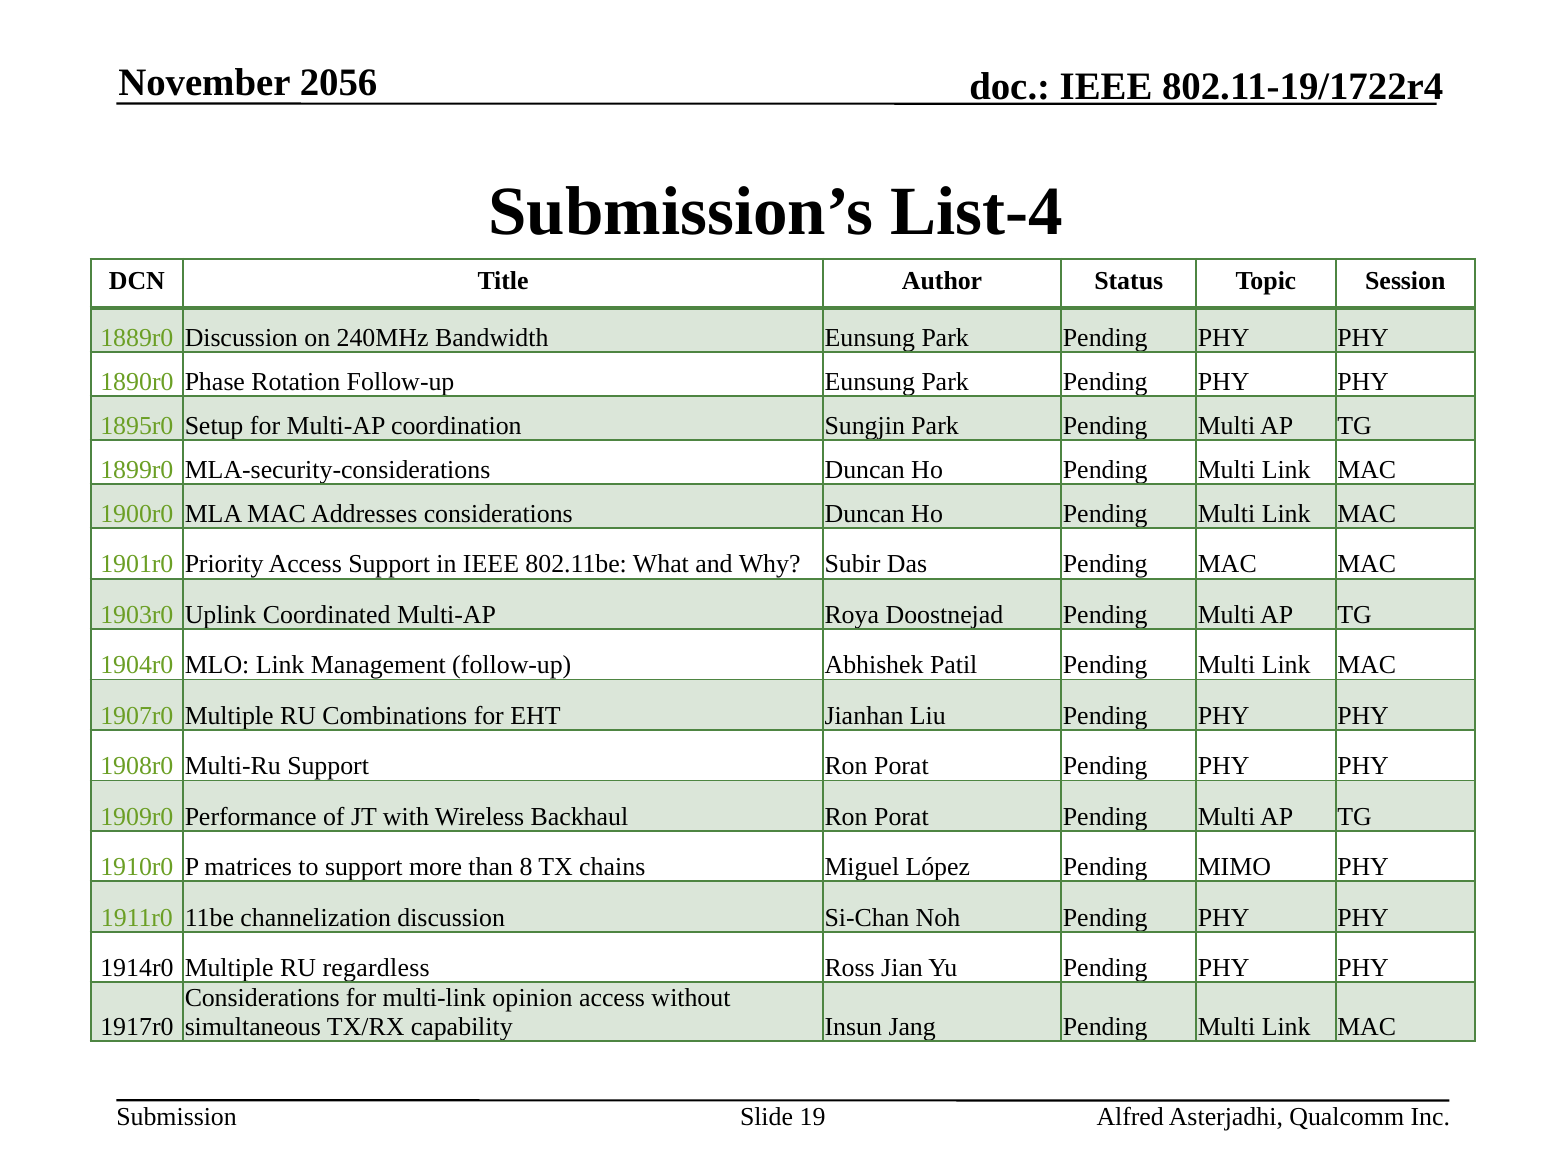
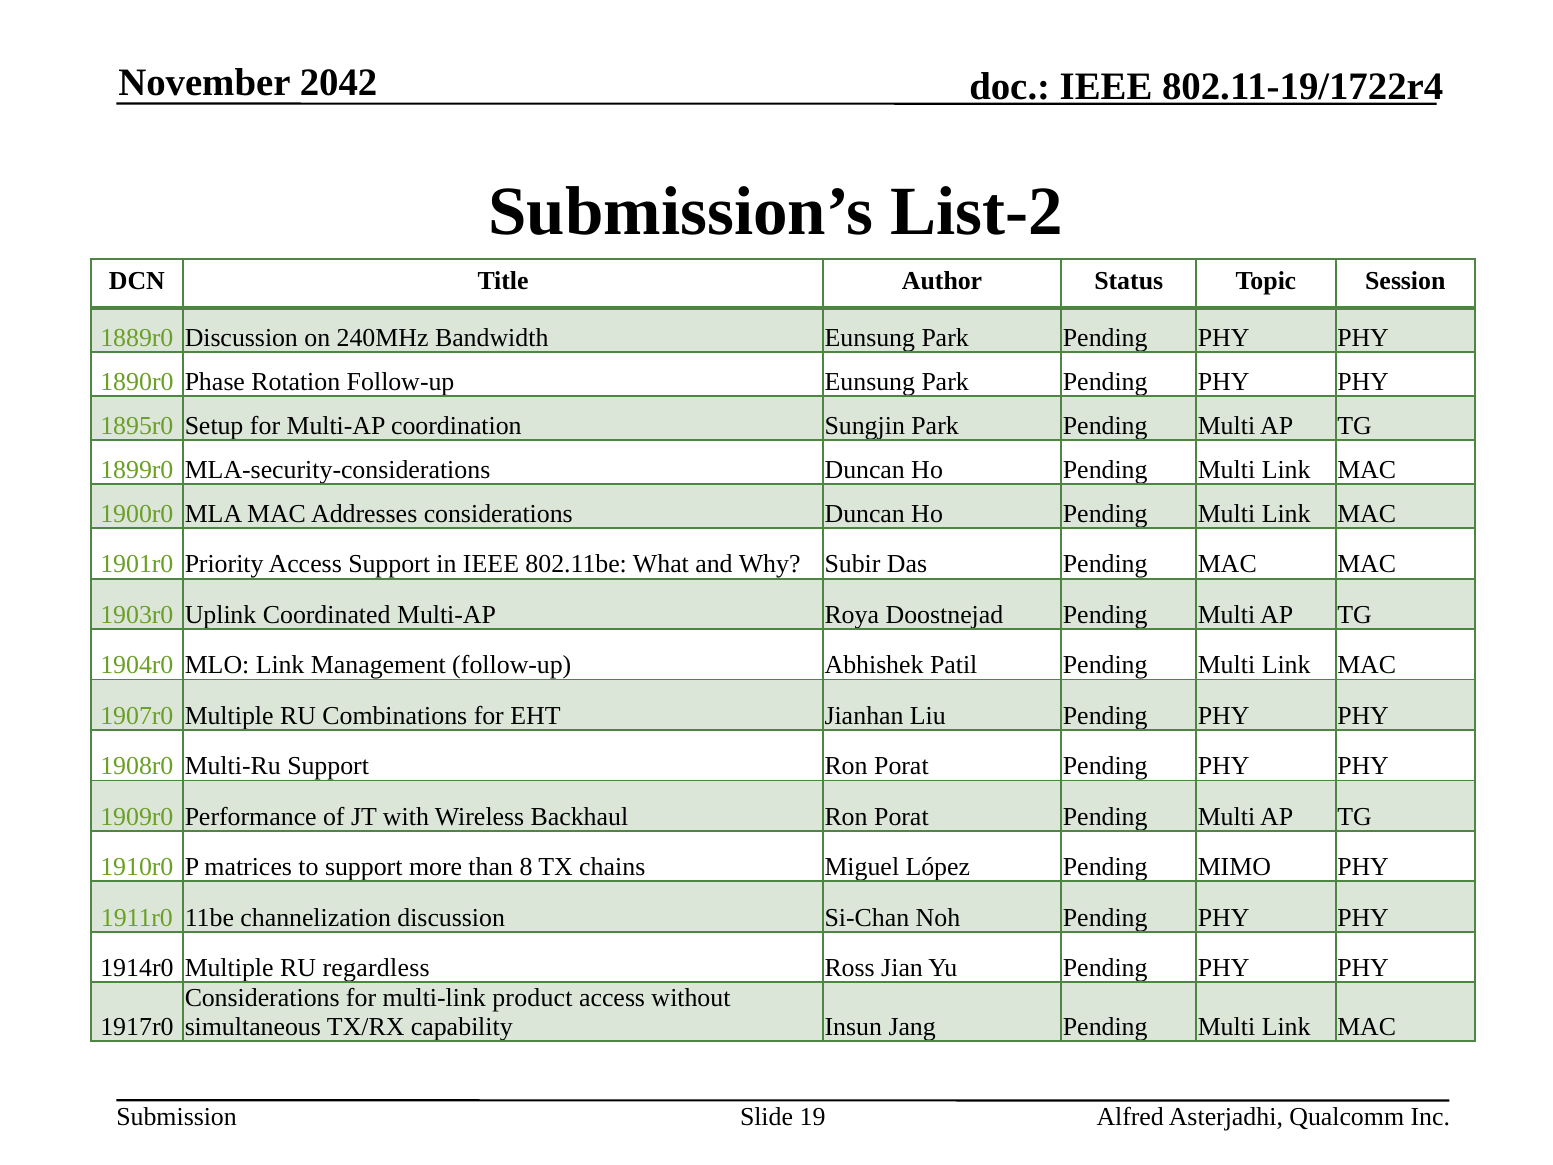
2056: 2056 -> 2042
List-4: List-4 -> List-2
opinion: opinion -> product
